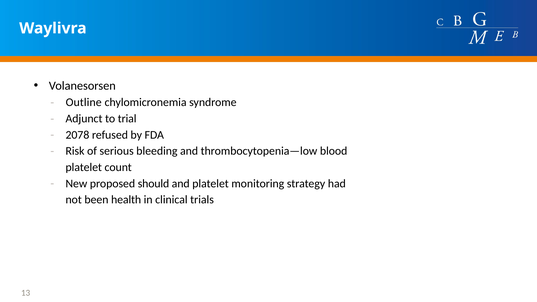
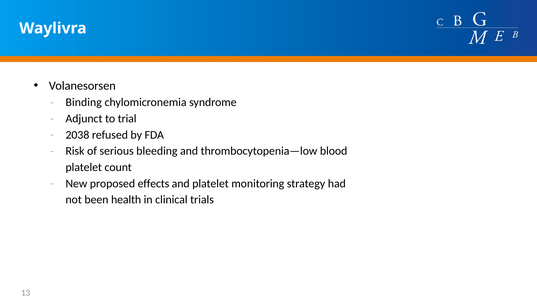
Outline: Outline -> Binding
2078: 2078 -> 2038
should: should -> effects
